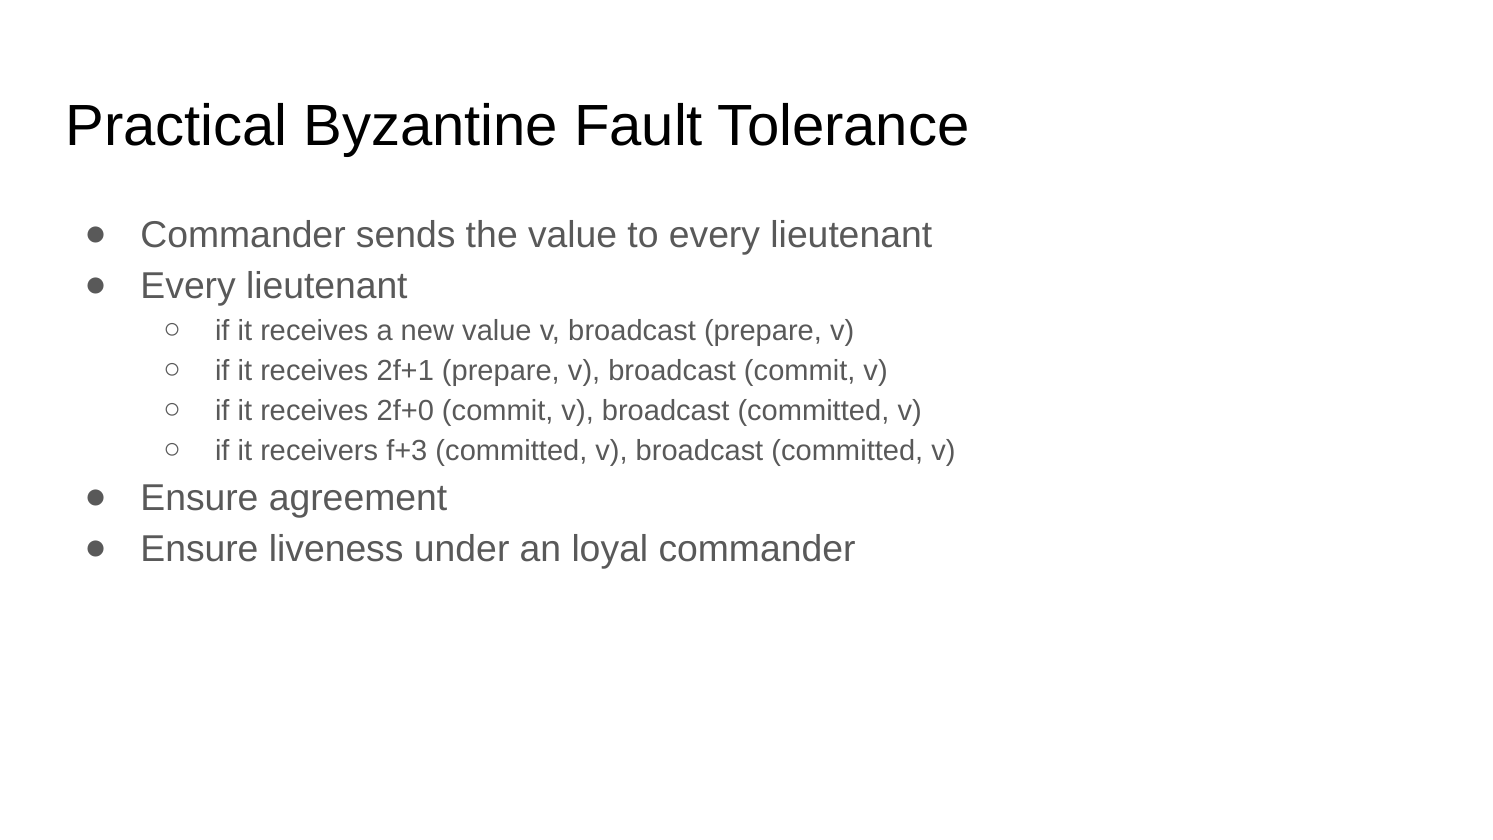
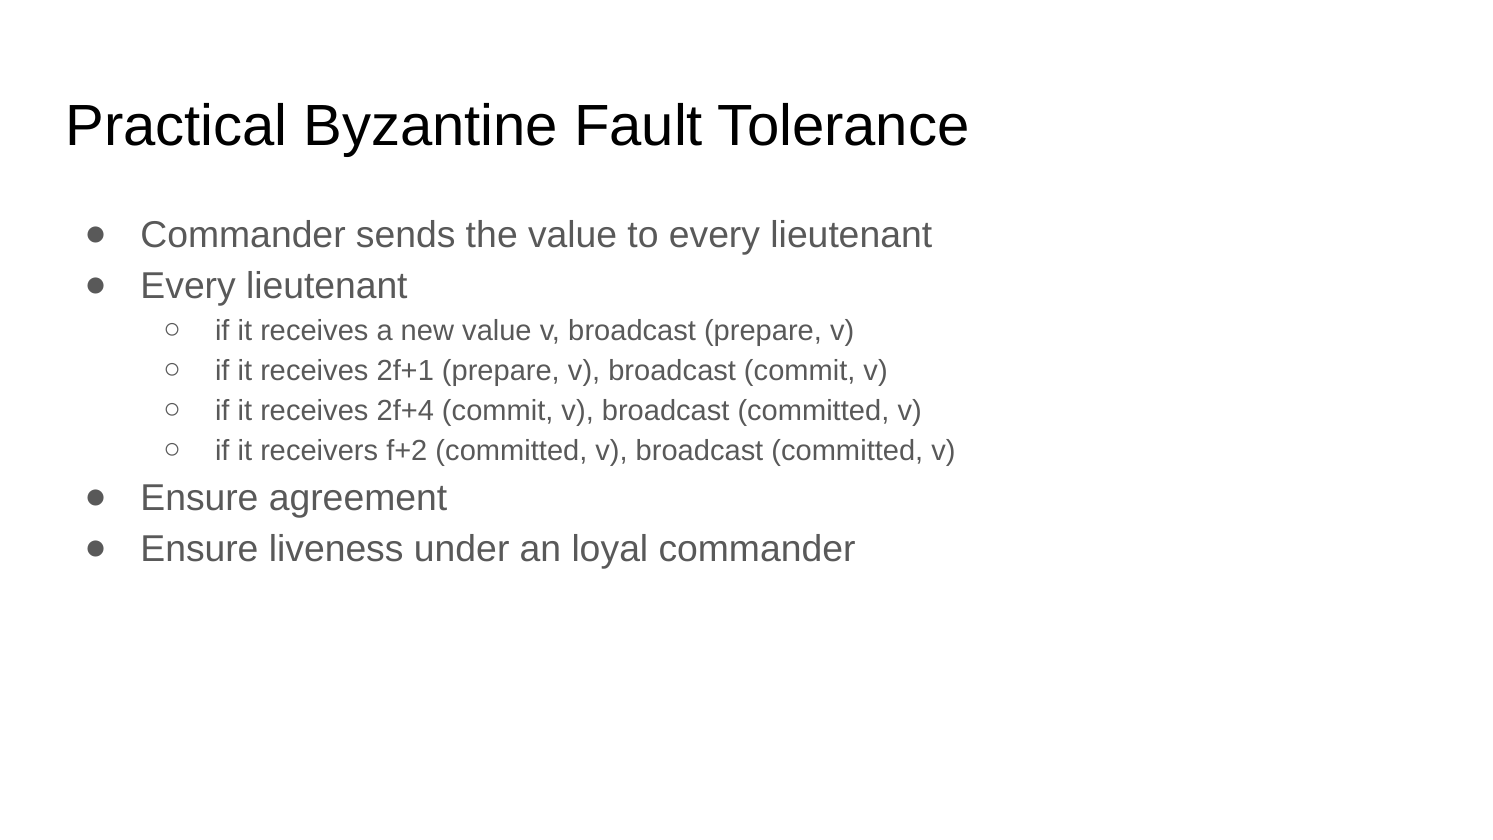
2f+0: 2f+0 -> 2f+4
f+3: f+3 -> f+2
